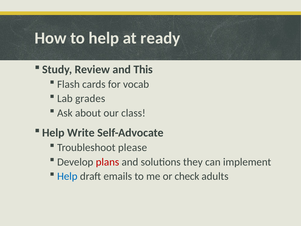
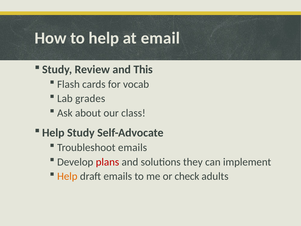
ready: ready -> email
Help Write: Write -> Study
Troubleshoot please: please -> emails
Help at (67, 176) colour: blue -> orange
